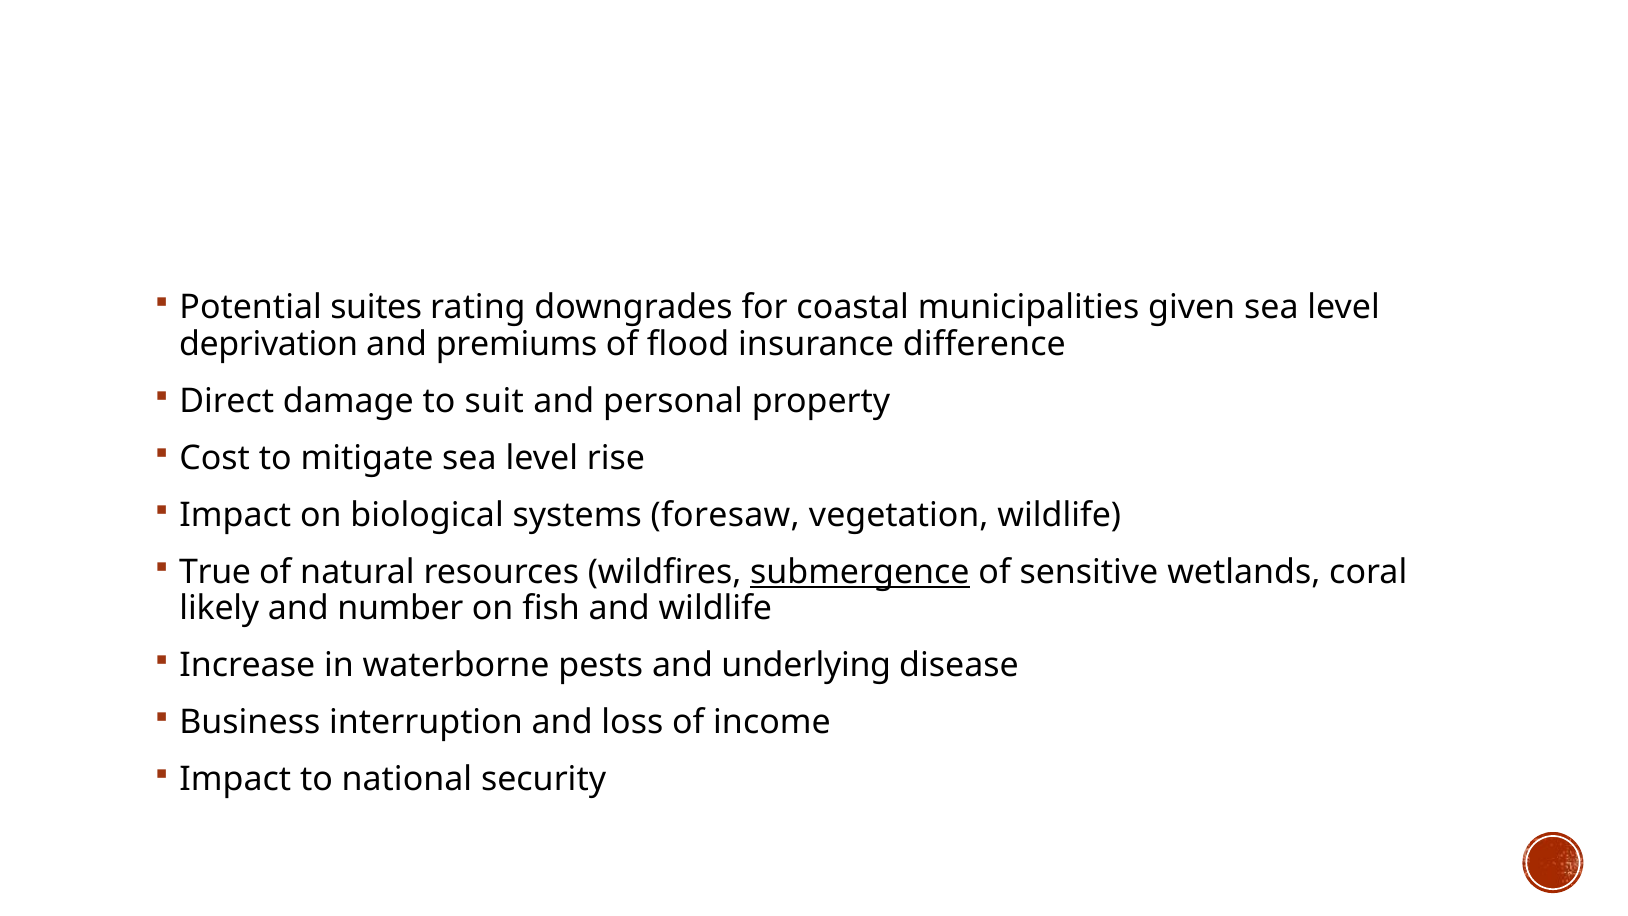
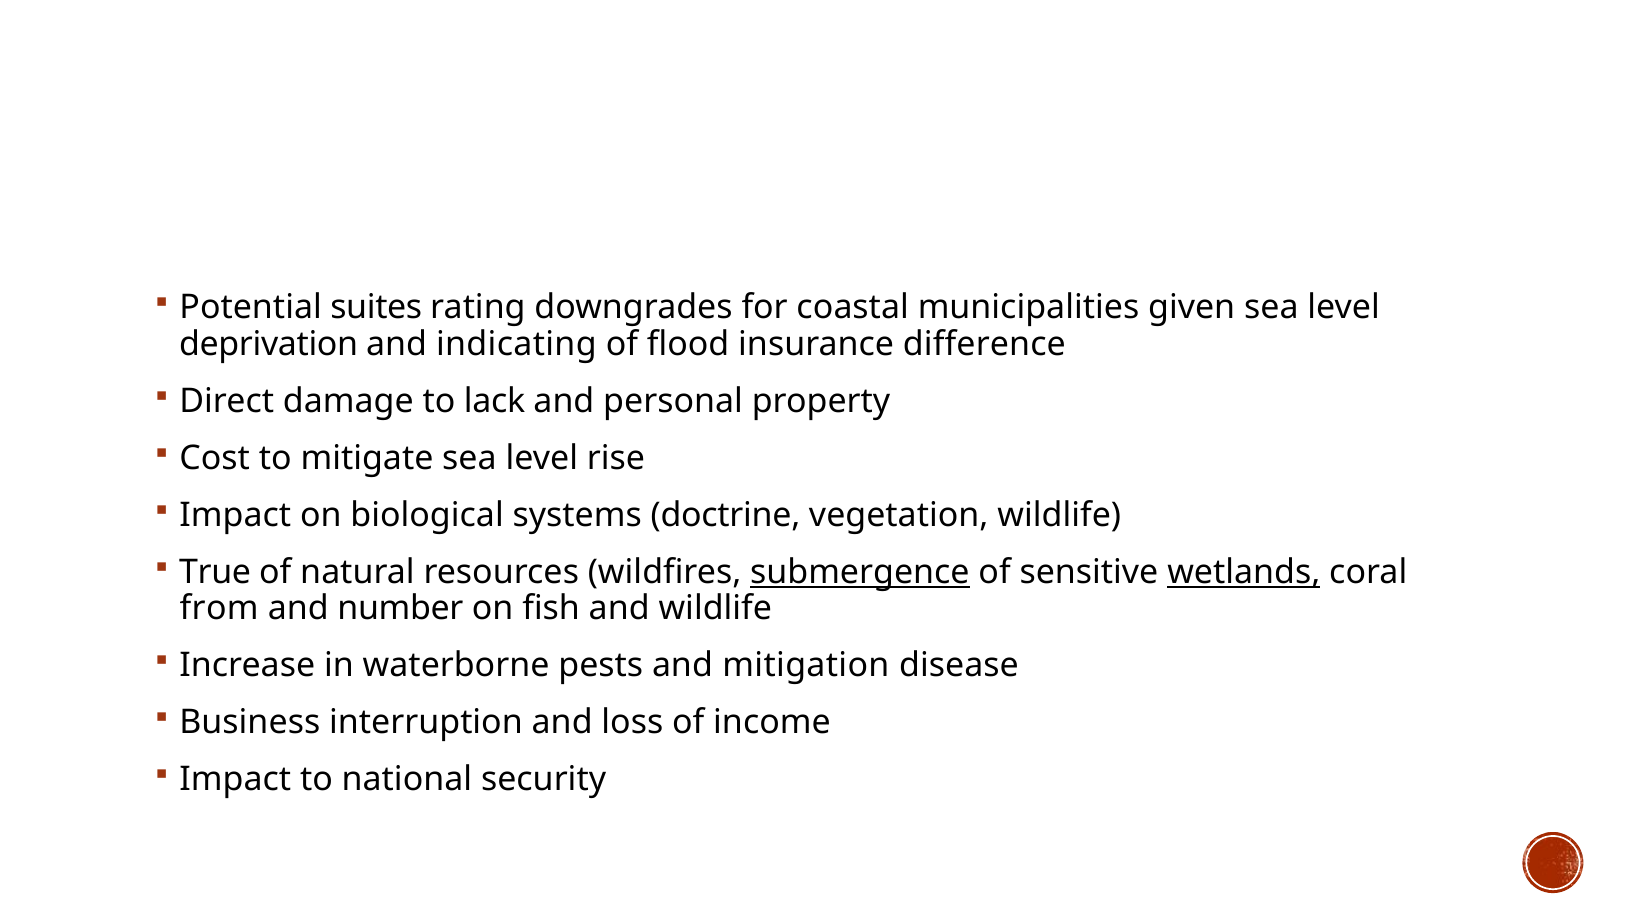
premiums: premiums -> indicating
suit: suit -> lack
foresaw: foresaw -> doctrine
wetlands underline: none -> present
likely: likely -> from
underlying: underlying -> mitigation
